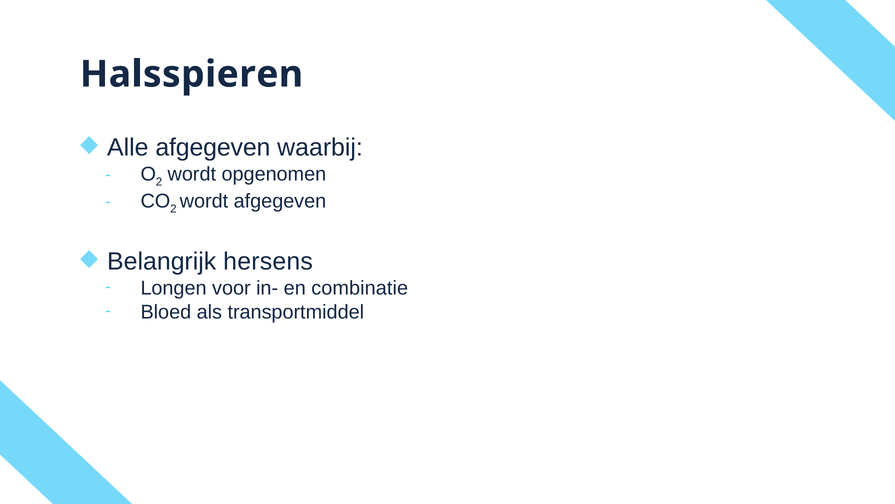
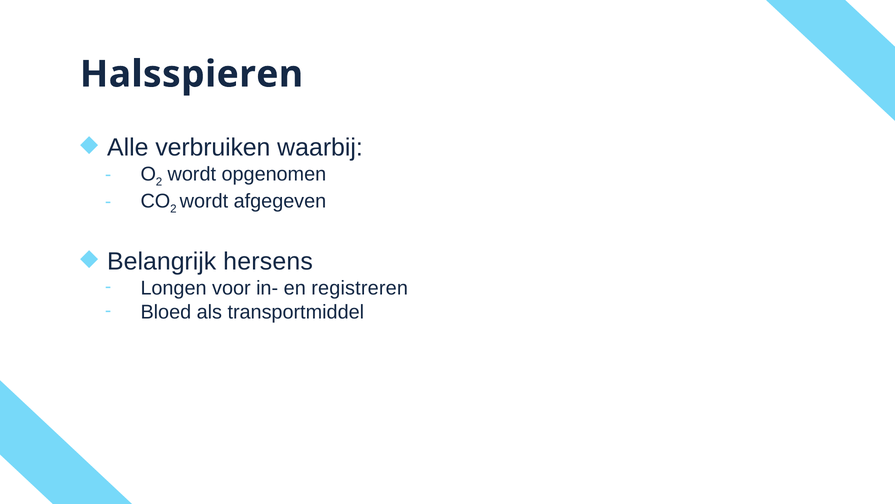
Alle afgegeven: afgegeven -> verbruiken
combinatie: combinatie -> registreren
